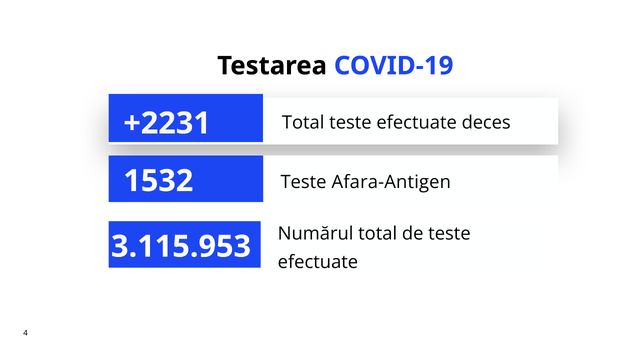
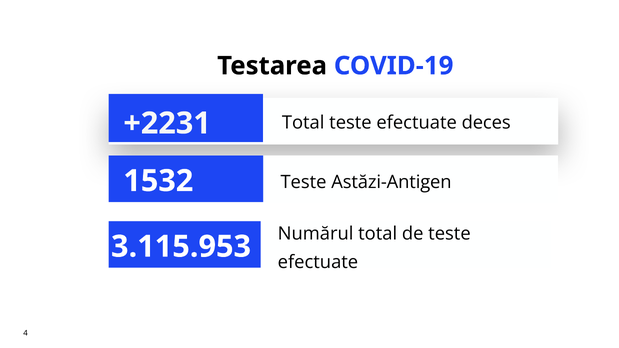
Afara-Antigen: Afara-Antigen -> Astăzi-Antigen
